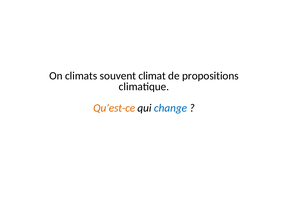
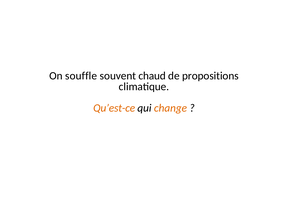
climats: climats -> souffle
climat: climat -> chaud
change colour: blue -> orange
